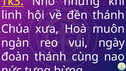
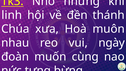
ngàn: ngàn -> nhau
đoàn thánh: thánh -> muốn
